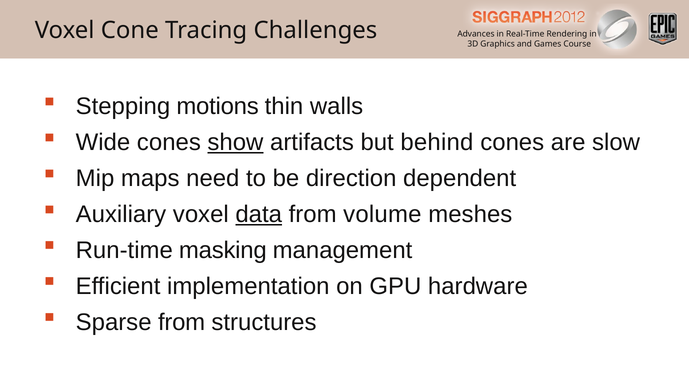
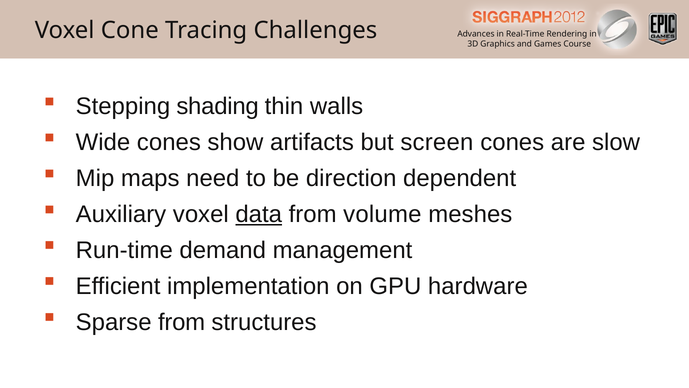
motions: motions -> shading
show underline: present -> none
behind: behind -> screen
masking: masking -> demand
